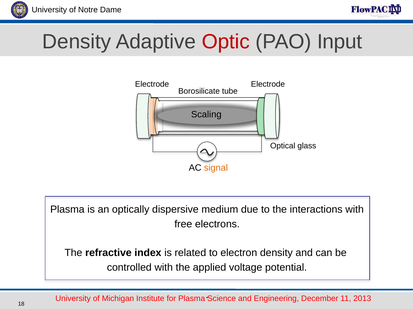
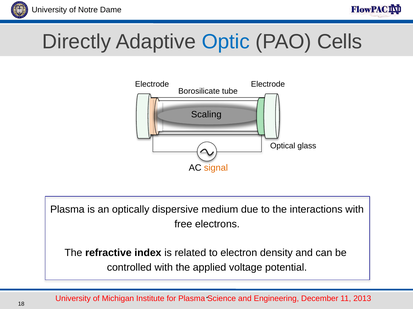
Density at (77, 42): Density -> Directly
Optic colour: red -> blue
Input: Input -> Cells
